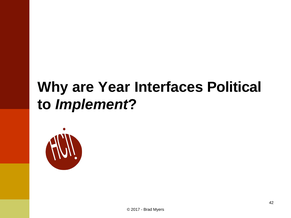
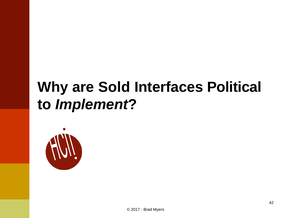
Year: Year -> Sold
